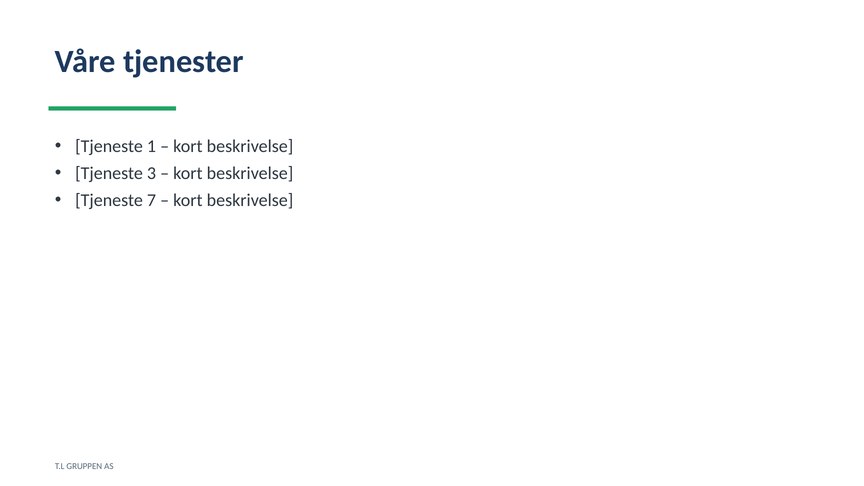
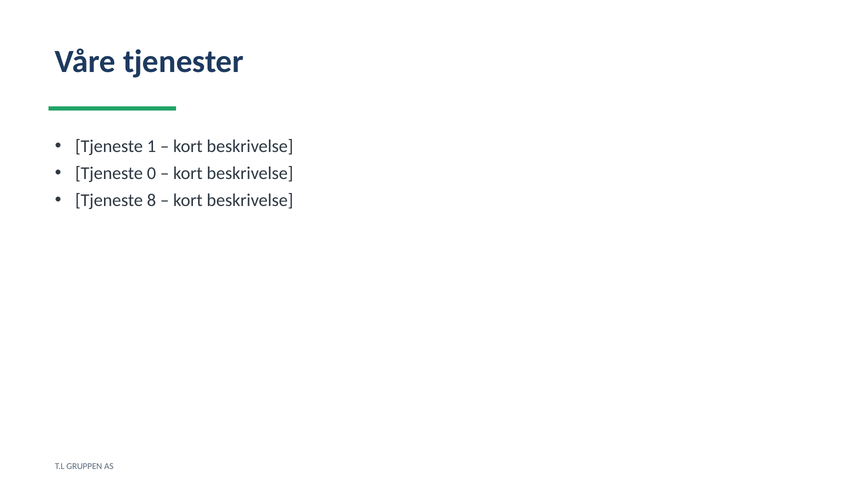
3: 3 -> 0
7: 7 -> 8
